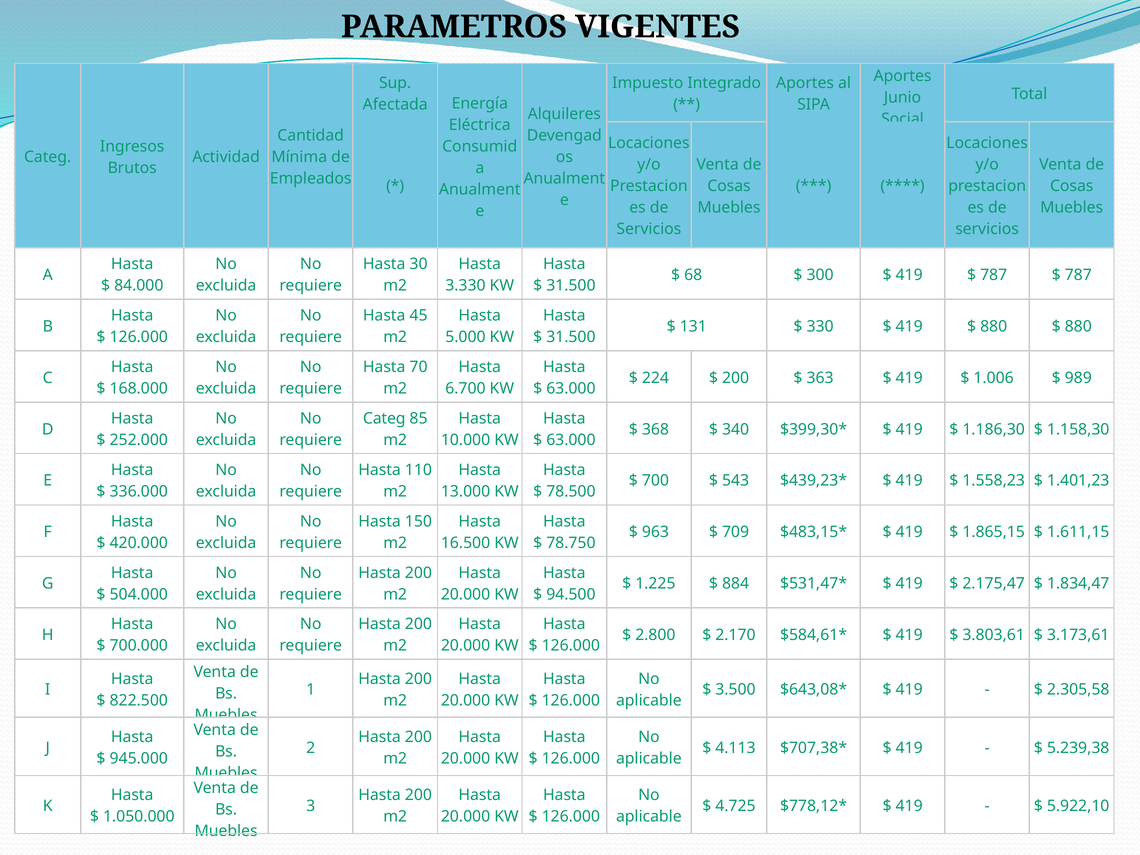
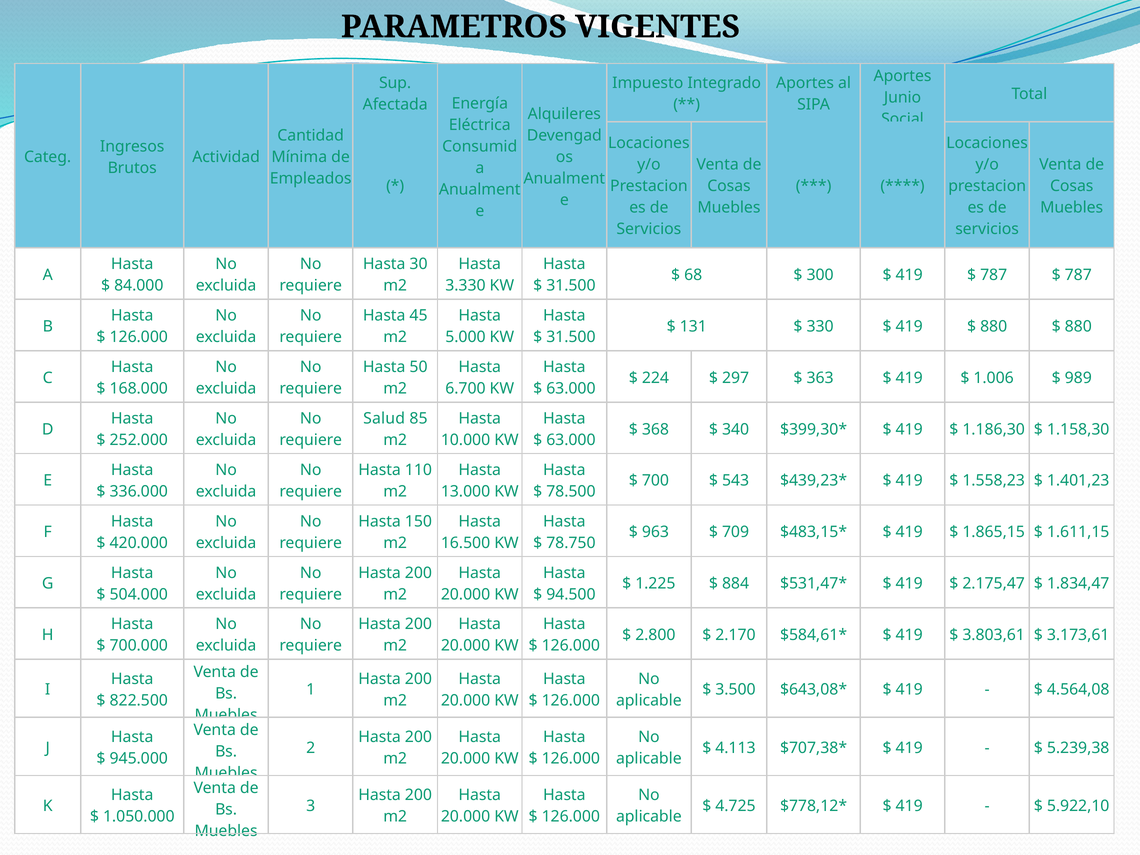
70: 70 -> 50
200 at (736, 378): 200 -> 297
Categ at (384, 419): Categ -> Salud
2.305,58: 2.305,58 -> 4.564,08
